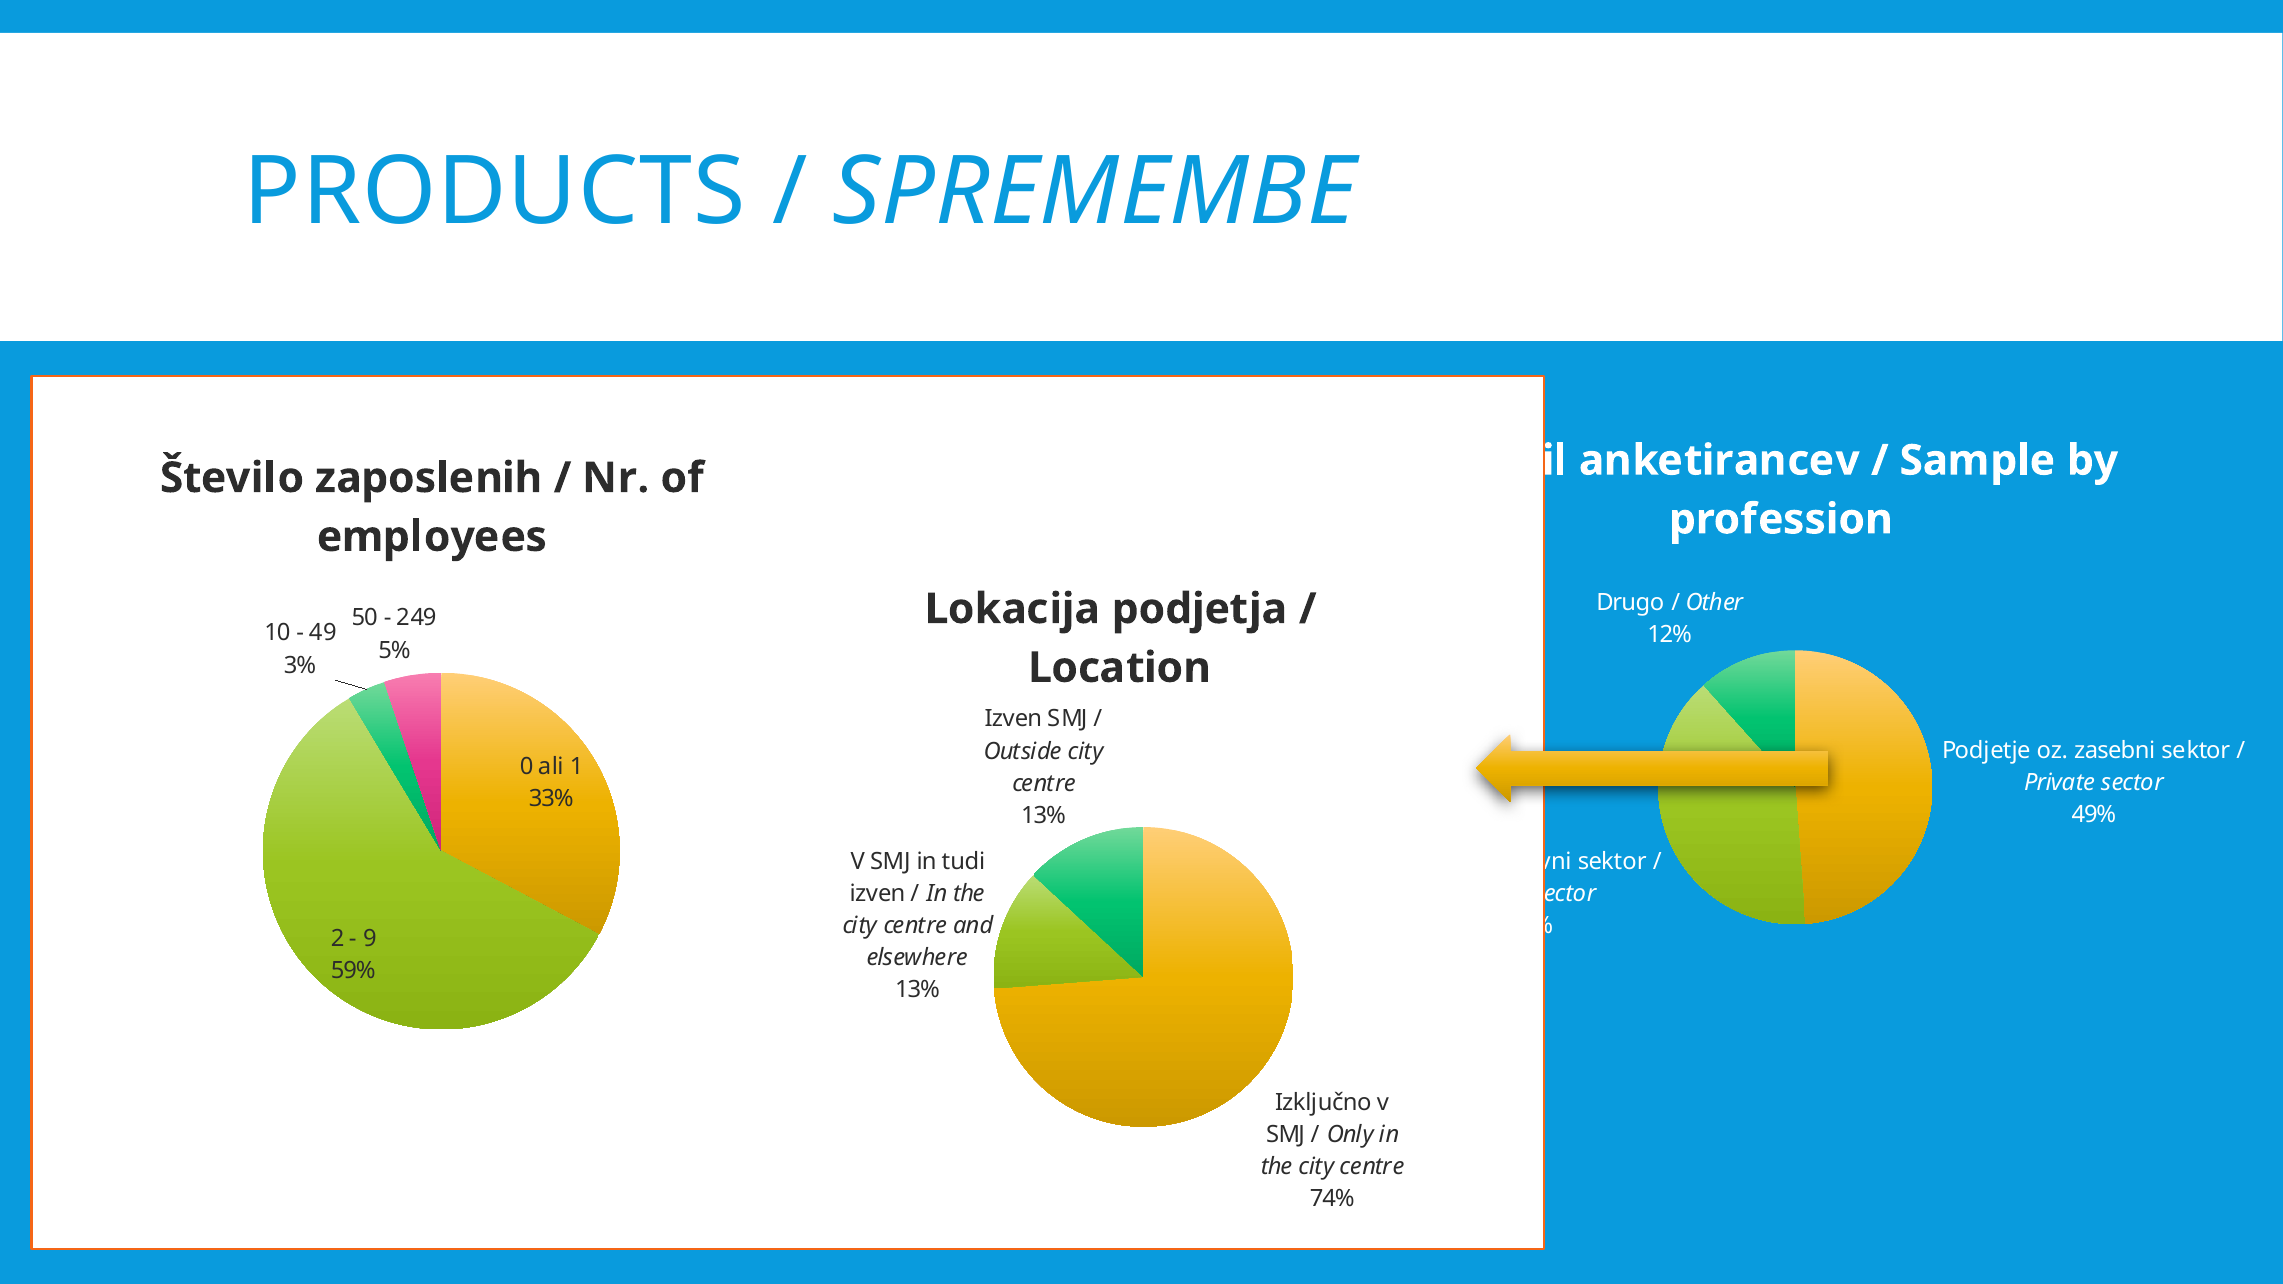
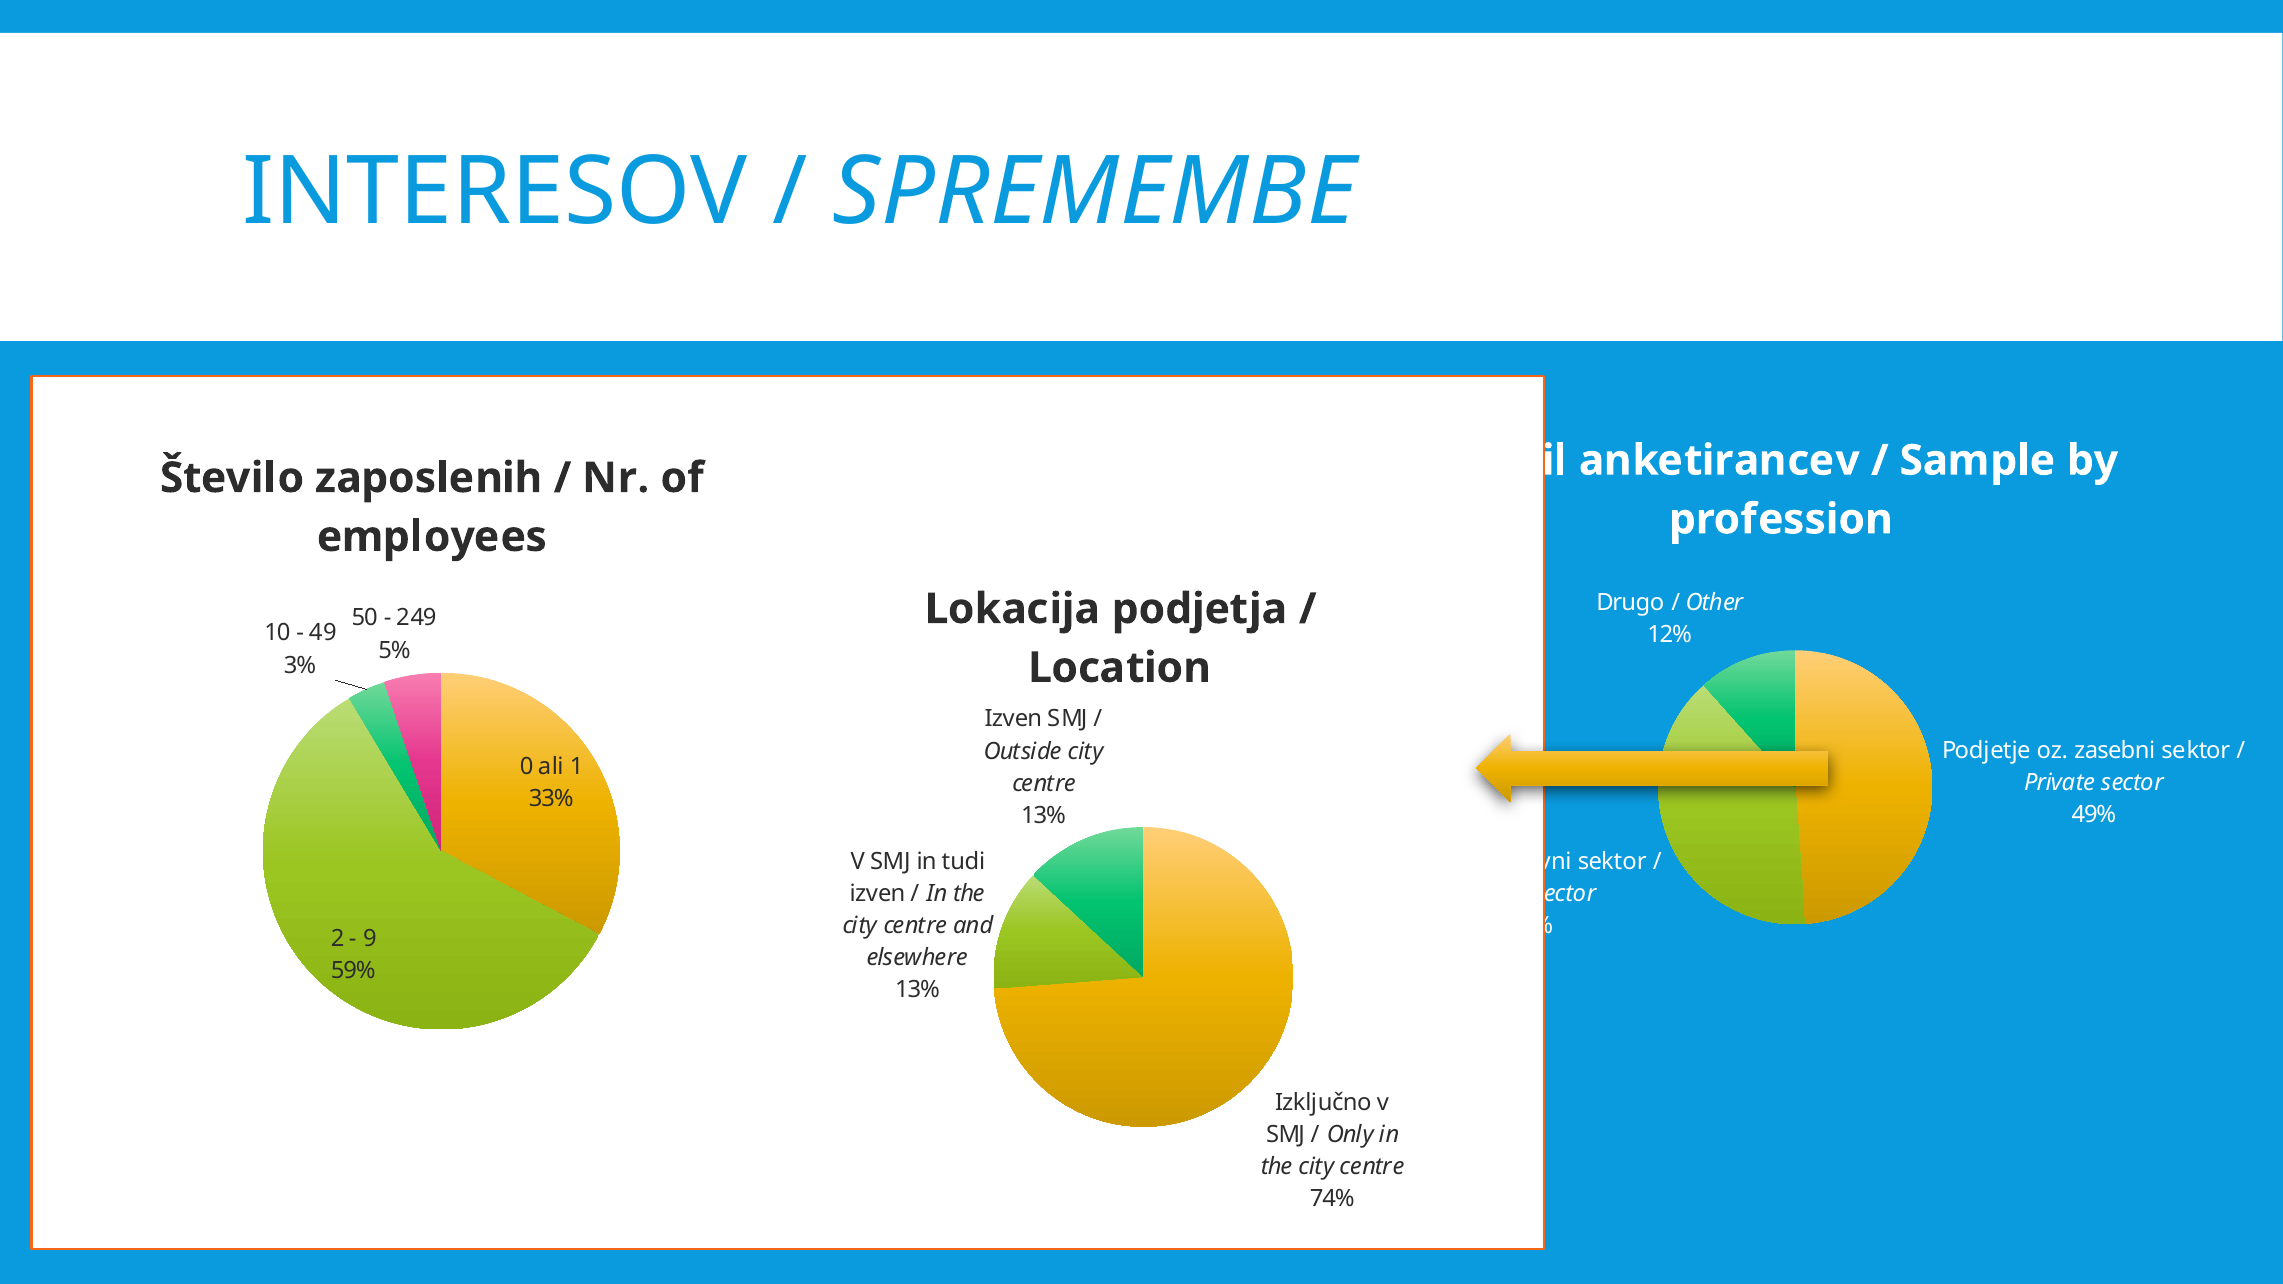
PRODUCTS: PRODUCTS -> INTERESOV
